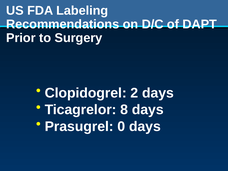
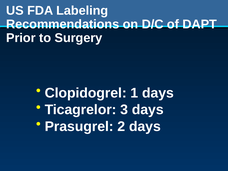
2: 2 -> 1
8: 8 -> 3
0: 0 -> 2
